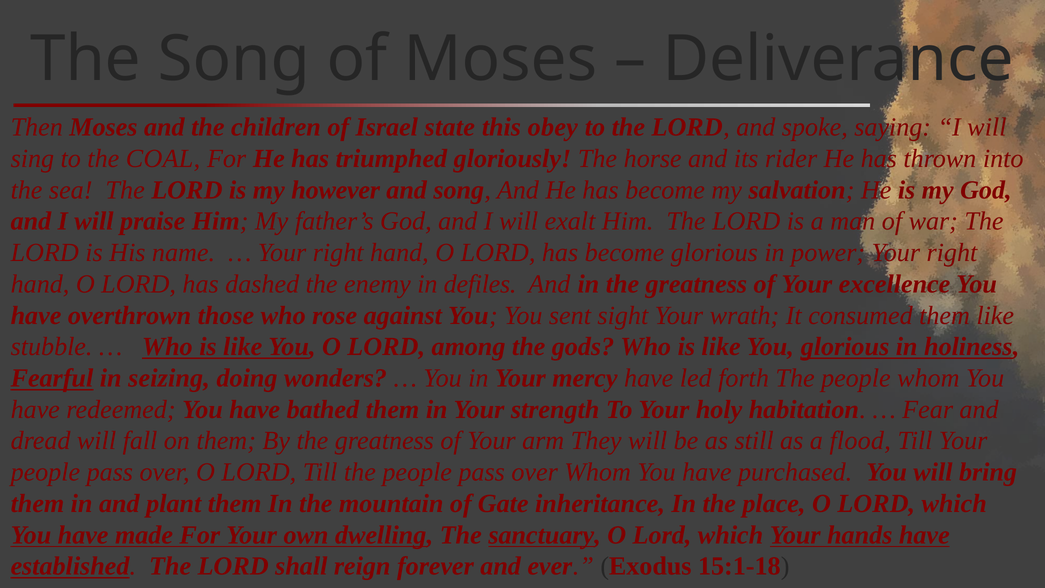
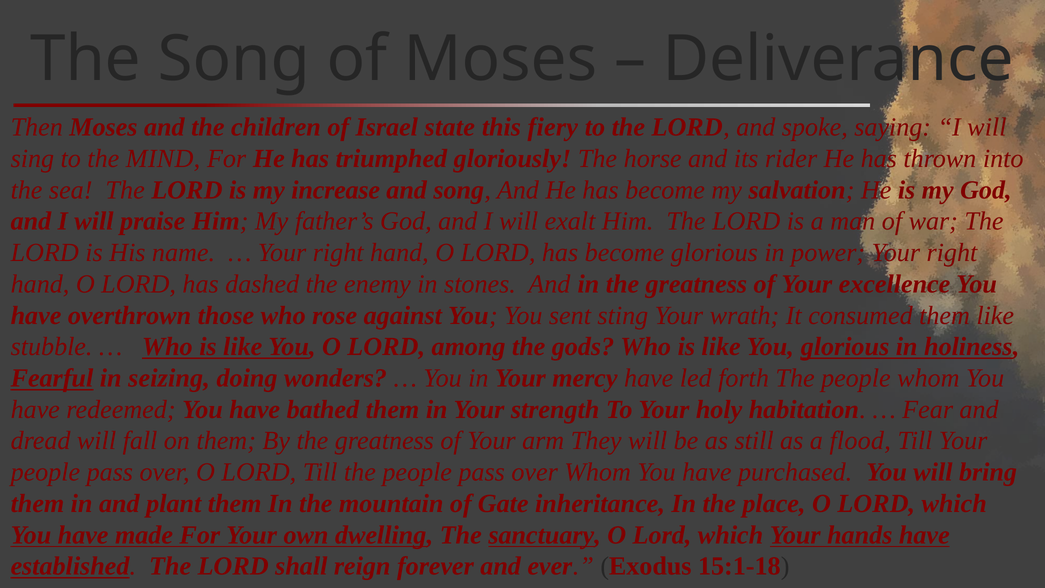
obey: obey -> fiery
COAL: COAL -> MIND
however: however -> increase
defiles: defiles -> stones
sight: sight -> sting
